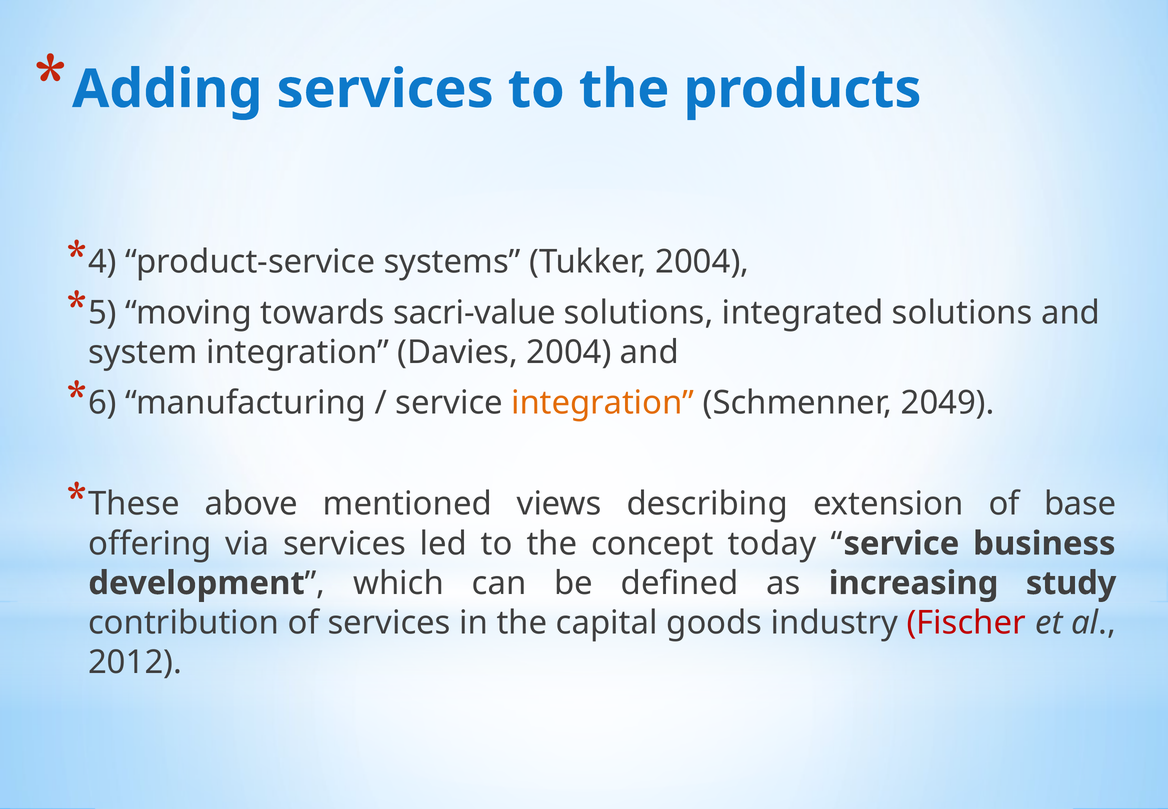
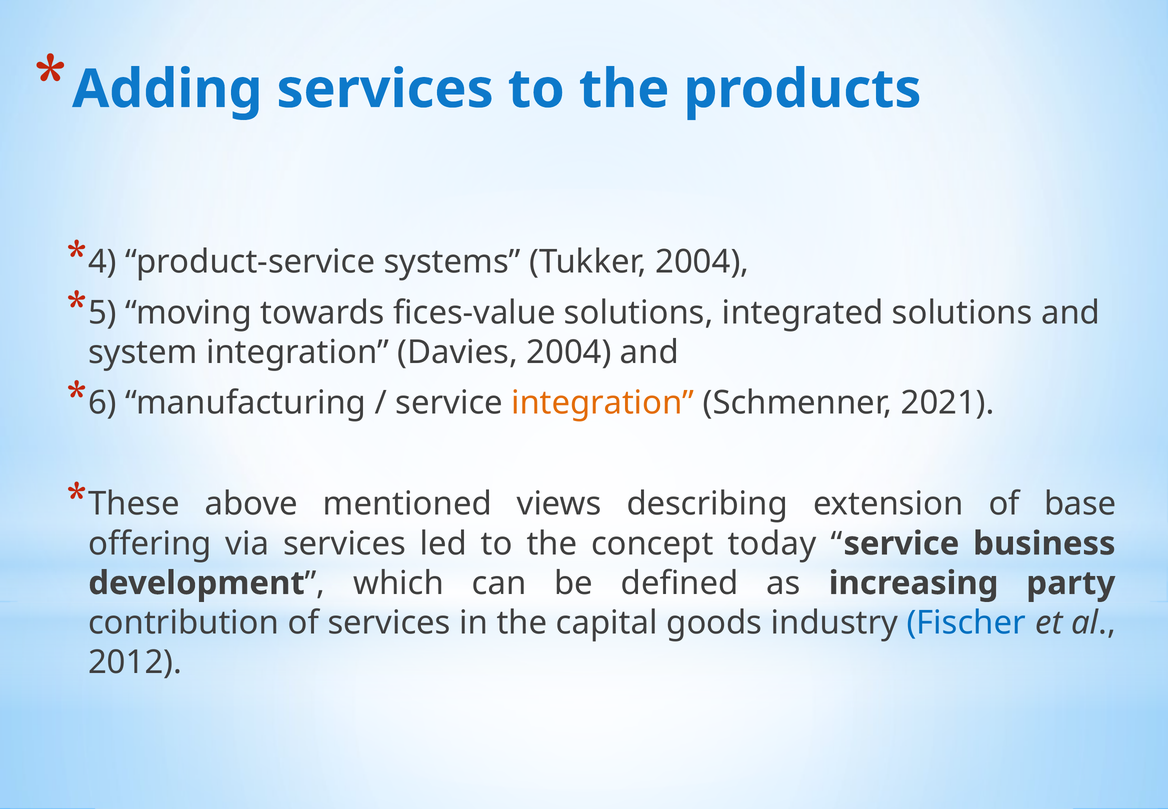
sacri-value: sacri-value -> fices-value
2049: 2049 -> 2021
study: study -> party
Fischer colour: red -> blue
